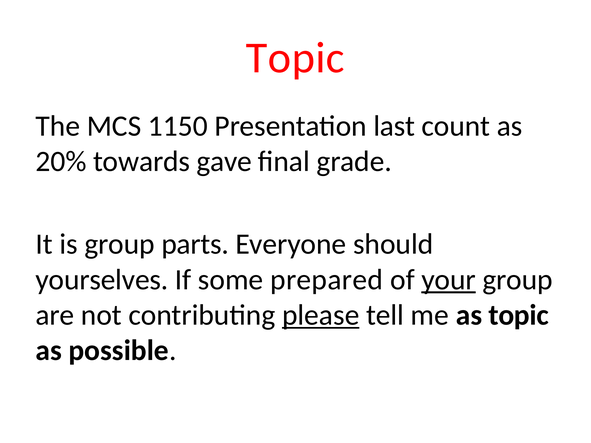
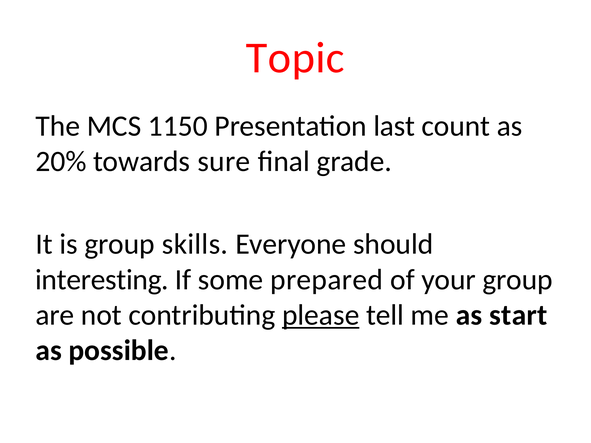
gave: gave -> sure
parts: parts -> skills
yourselves: yourselves -> interesting
your underline: present -> none
as topic: topic -> start
